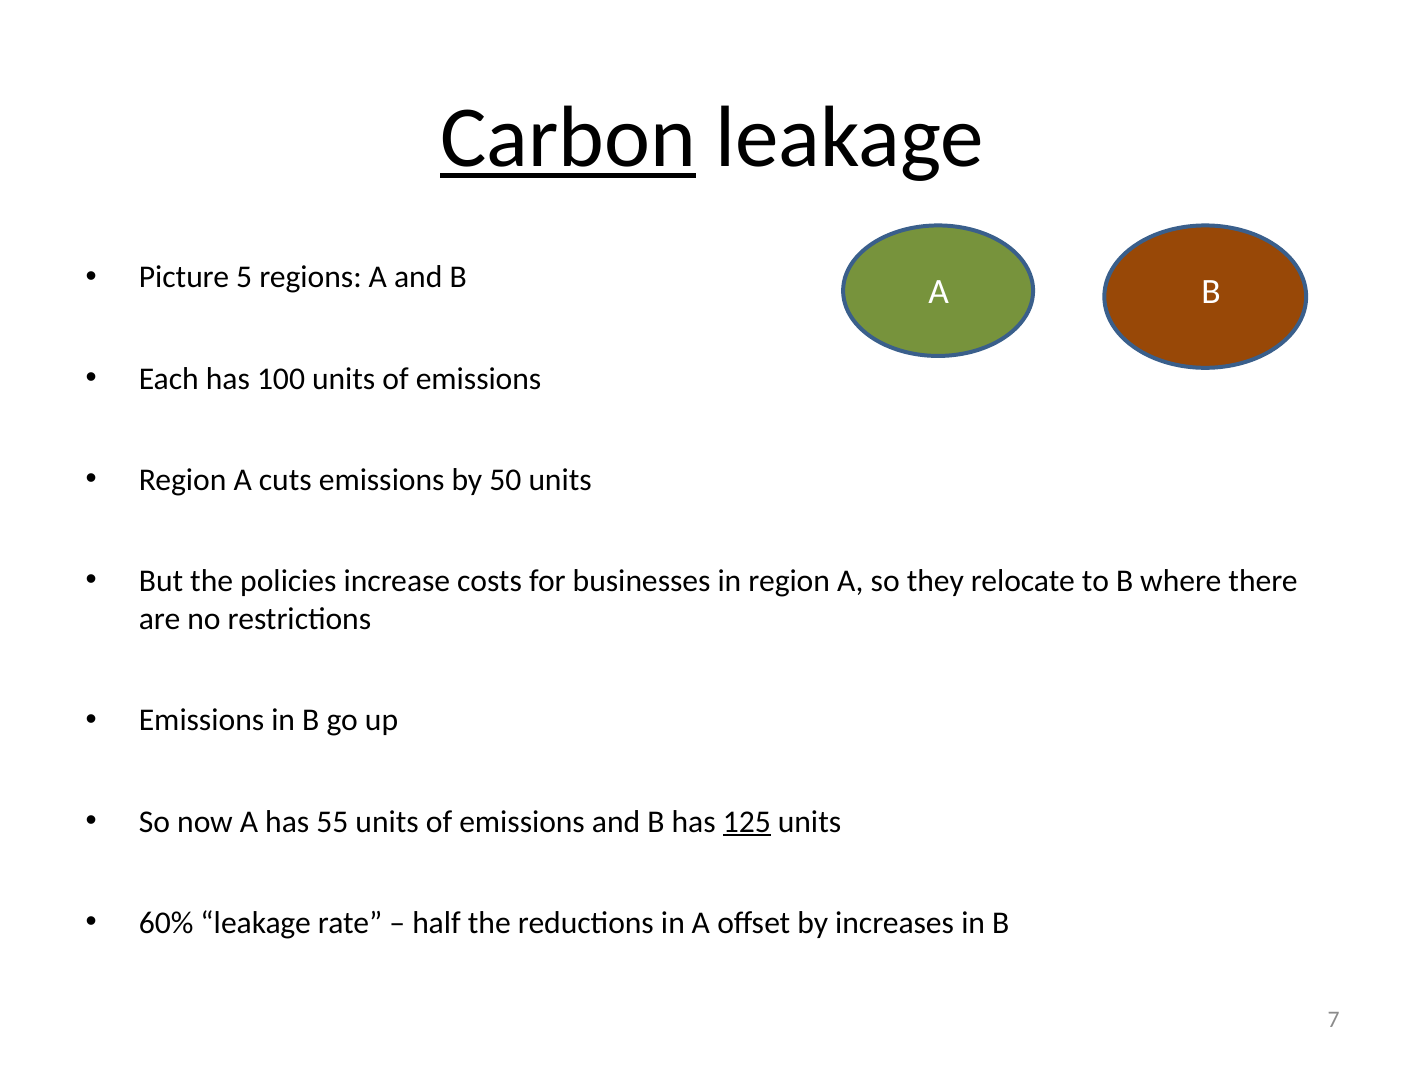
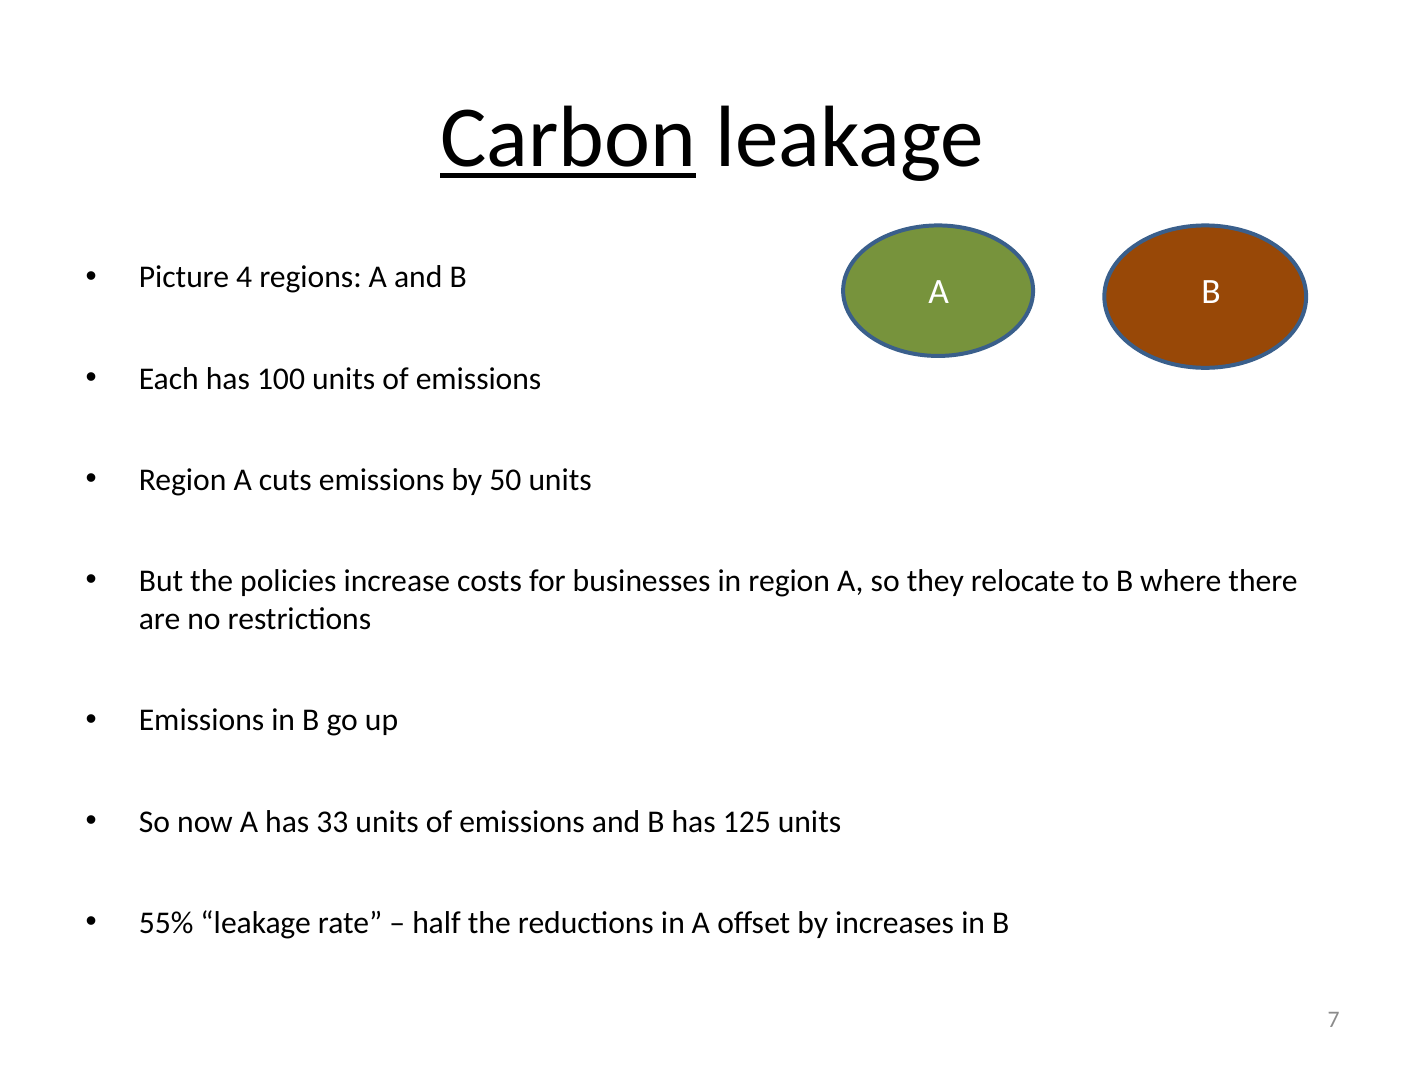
5: 5 -> 4
55: 55 -> 33
125 underline: present -> none
60%: 60% -> 55%
